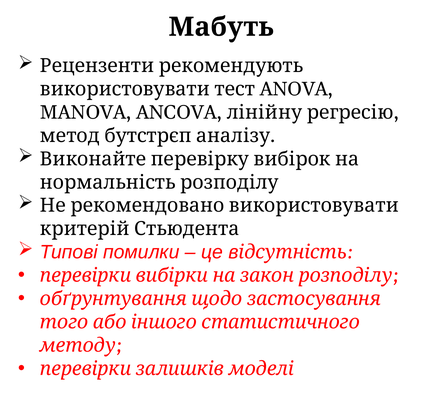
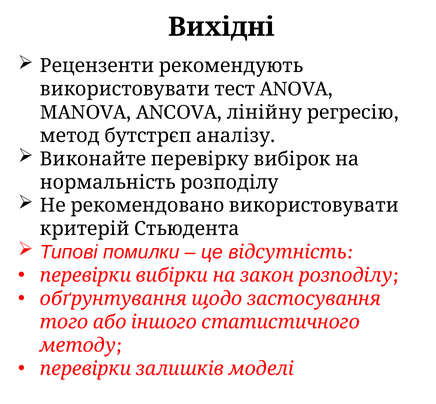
Мабуть: Мабуть -> Вихідні
